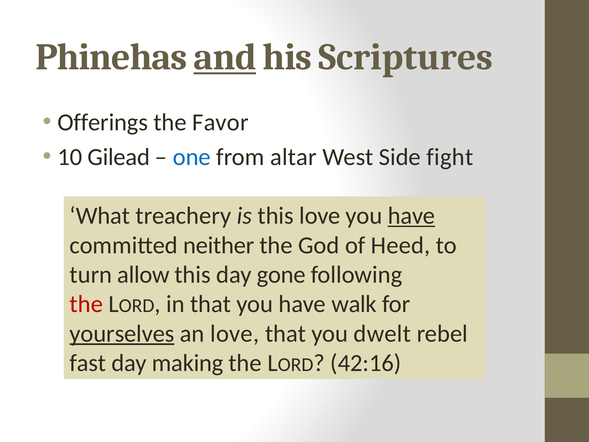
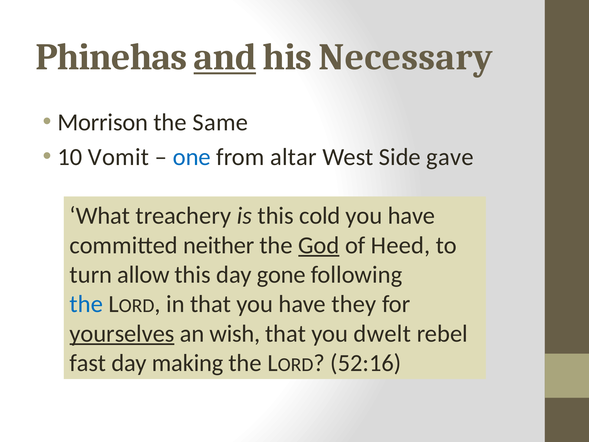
Scriptures: Scriptures -> Necessary
Offerings: Offerings -> Morrison
Favor: Favor -> Same
Gilead: Gilead -> Vomit
fight: fight -> gave
this love: love -> cold
have at (411, 216) underline: present -> none
God underline: none -> present
the at (86, 304) colour: red -> blue
walk: walk -> they
an love: love -> wish
42:16: 42:16 -> 52:16
